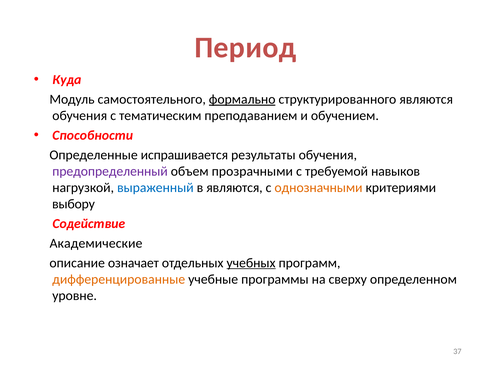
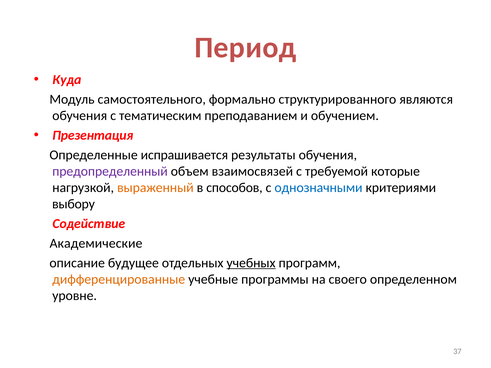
формально underline: present -> none
Способности: Способности -> Презентация
прозрачными: прозрачными -> взаимосвязей
навыков: навыков -> которые
выраженный colour: blue -> orange
в являются: являются -> способов
однозначными colour: orange -> blue
означает: означает -> будущее
сверху: сверху -> своего
